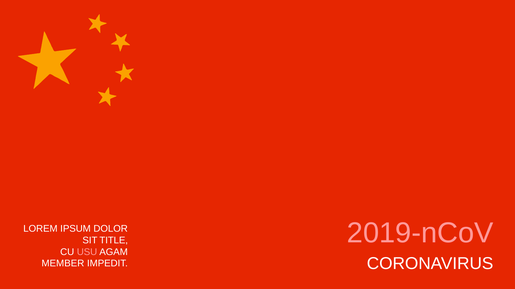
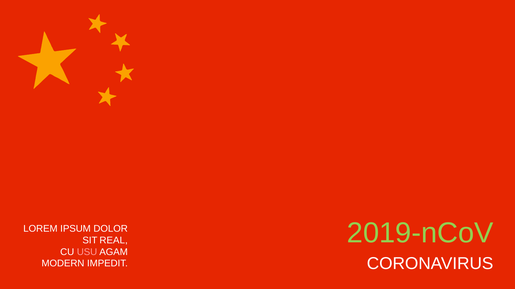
2019-nCoV colour: pink -> light green
TITLE: TITLE -> REAL
MEMBER: MEMBER -> MODERN
